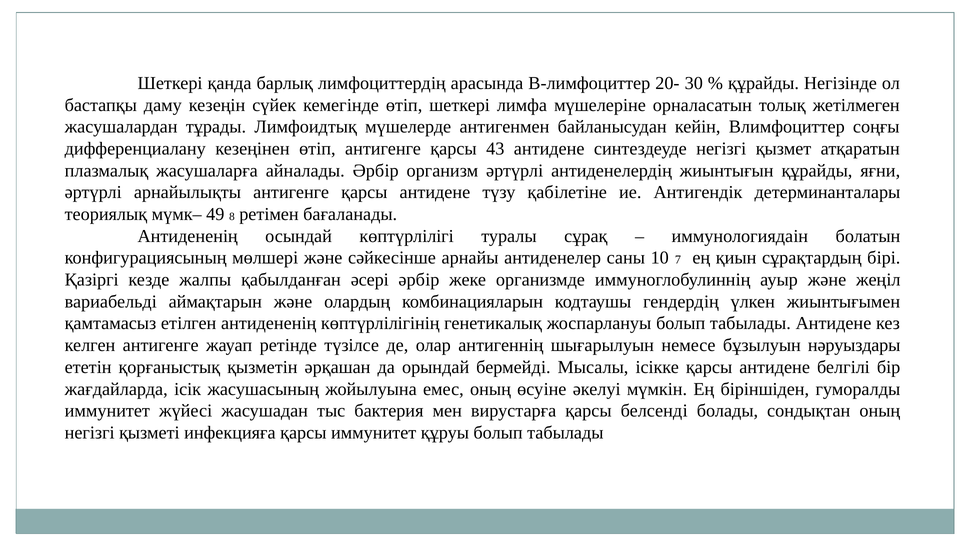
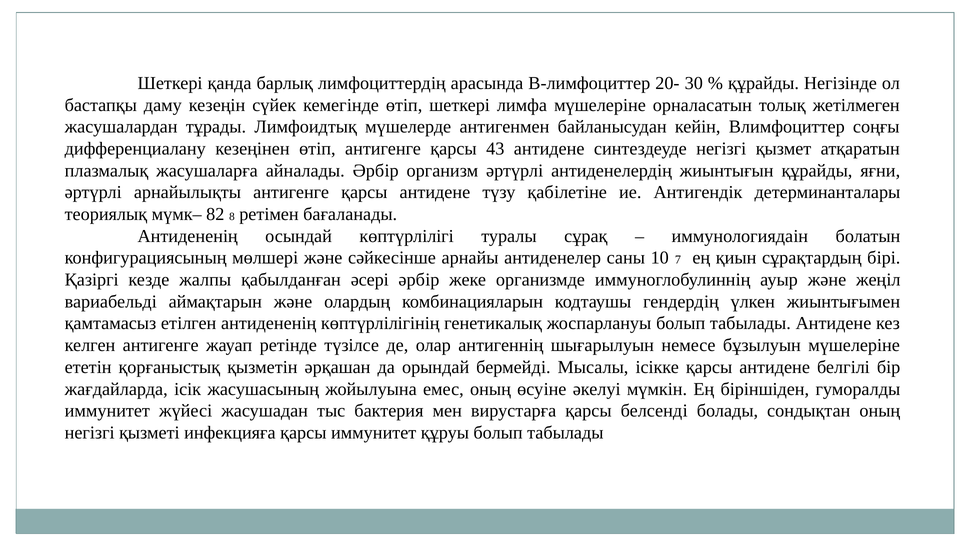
49: 49 -> 82
бұзылуын нәруыздары: нәруыздары -> мүшелеріне
